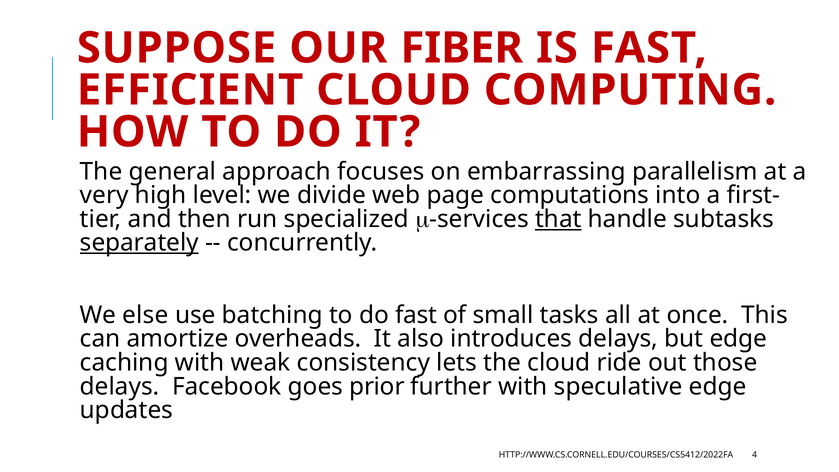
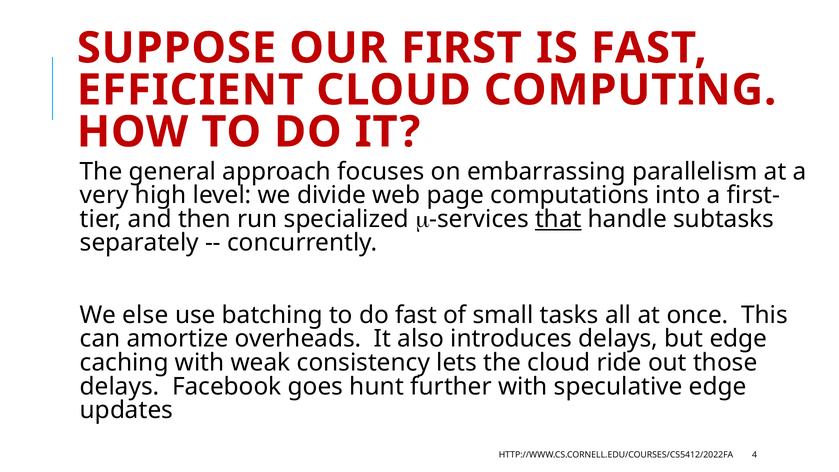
FIBER: FIBER -> FIRST
separately underline: present -> none
prior: prior -> hunt
